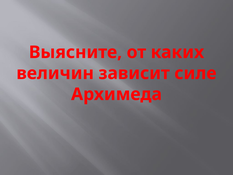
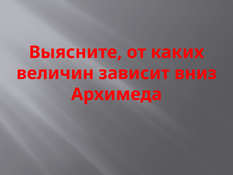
силе: силе -> вниз
